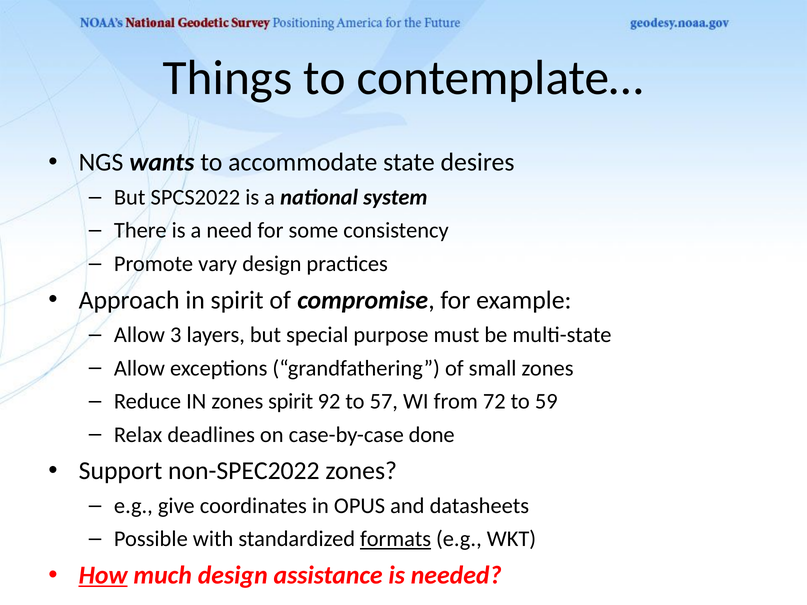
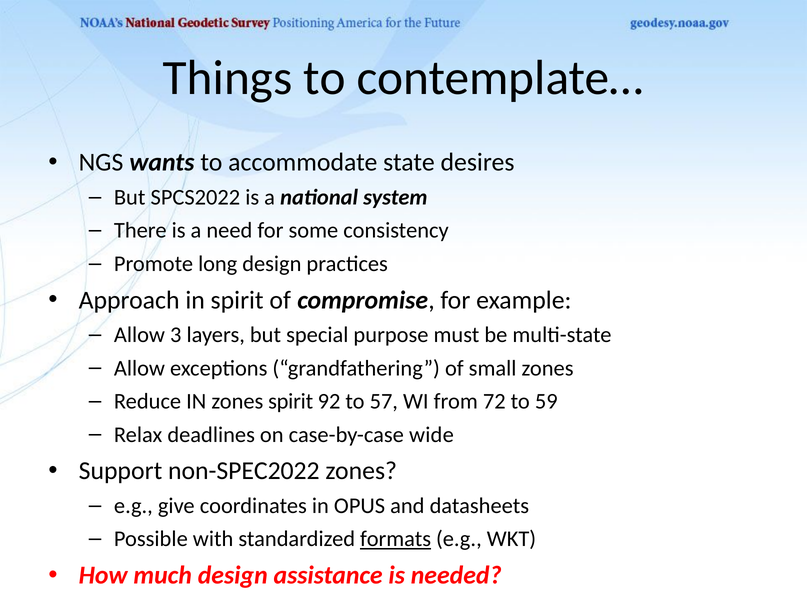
vary: vary -> long
done: done -> wide
How underline: present -> none
